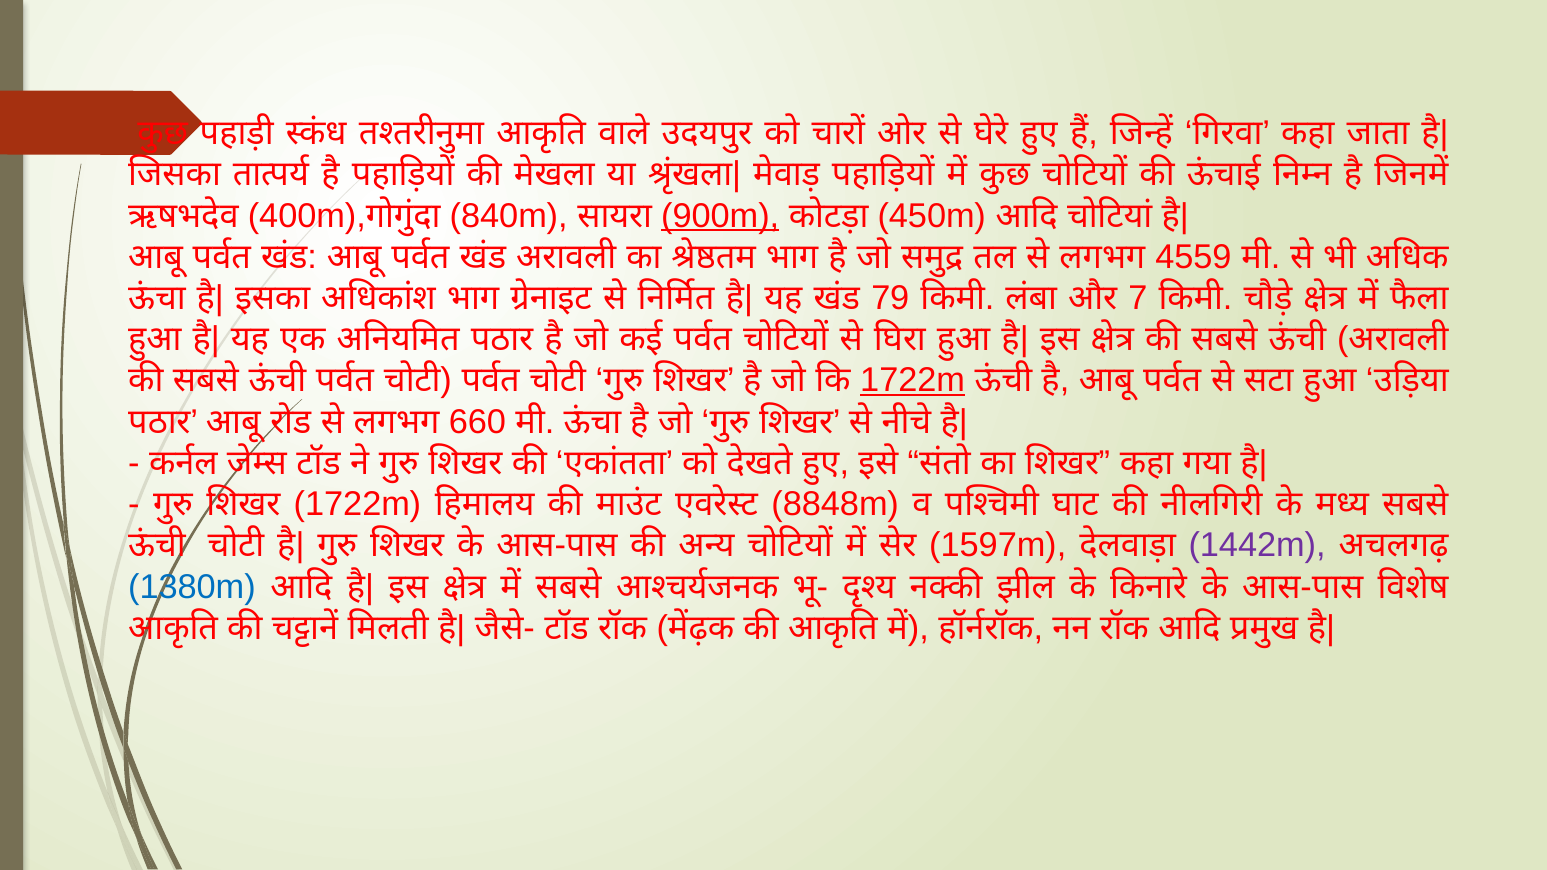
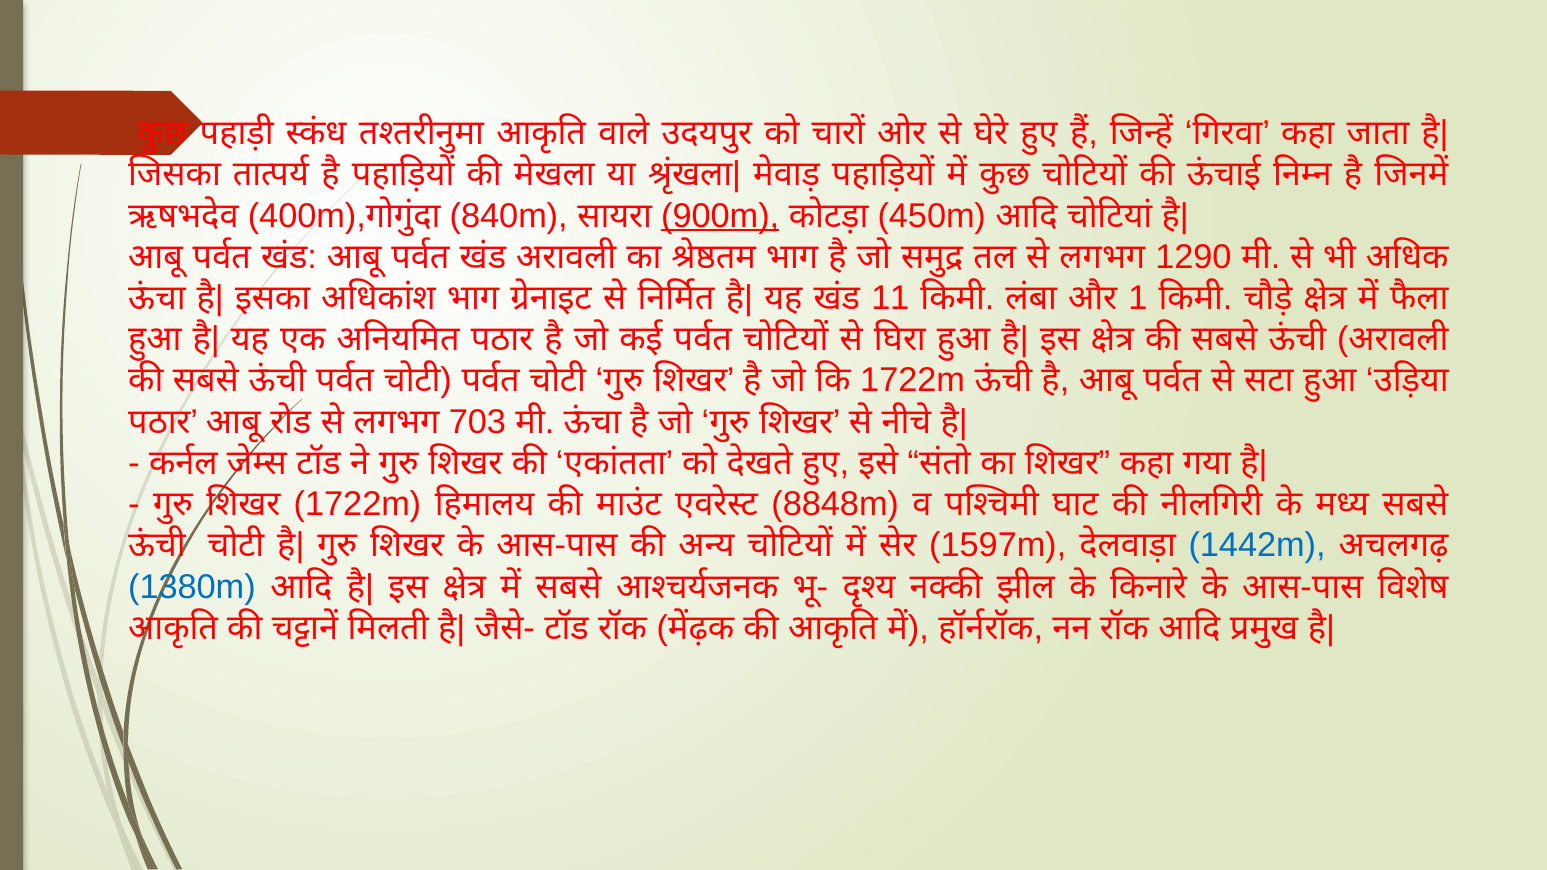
4559: 4559 -> 1290
79: 79 -> 11
7: 7 -> 1
1722m at (913, 381) underline: present -> none
660: 660 -> 703
1442m colour: purple -> blue
